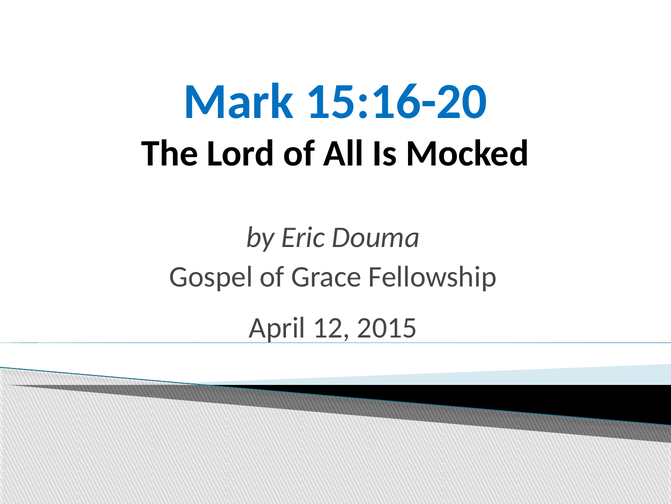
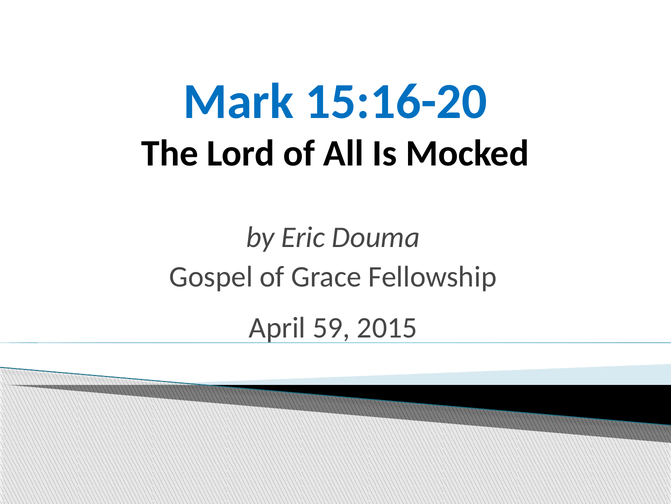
12: 12 -> 59
